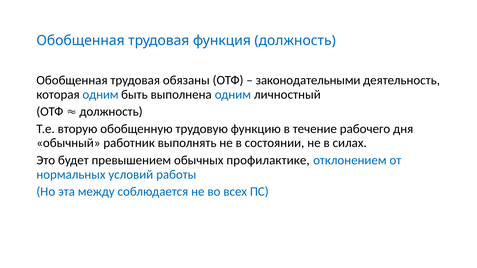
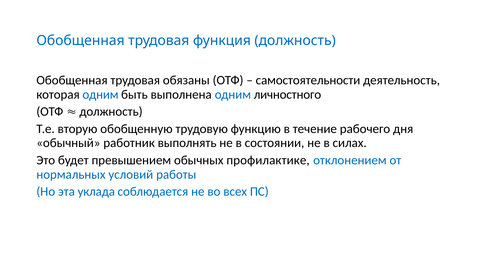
законодательными: законодательными -> самостоятельности
личностный: личностный -> личностного
между: между -> уклада
